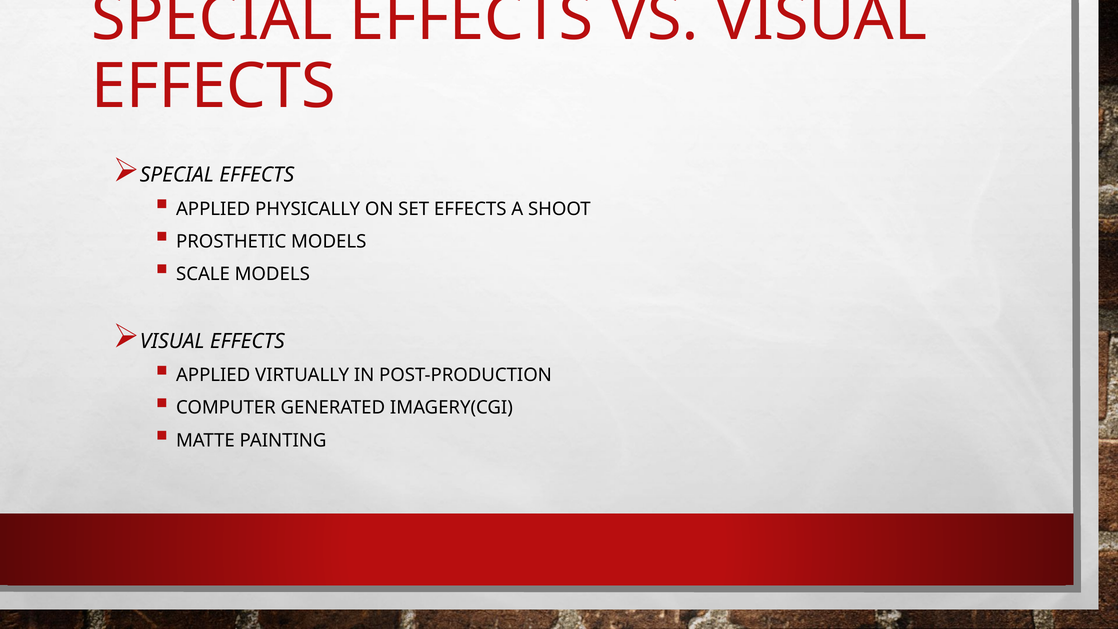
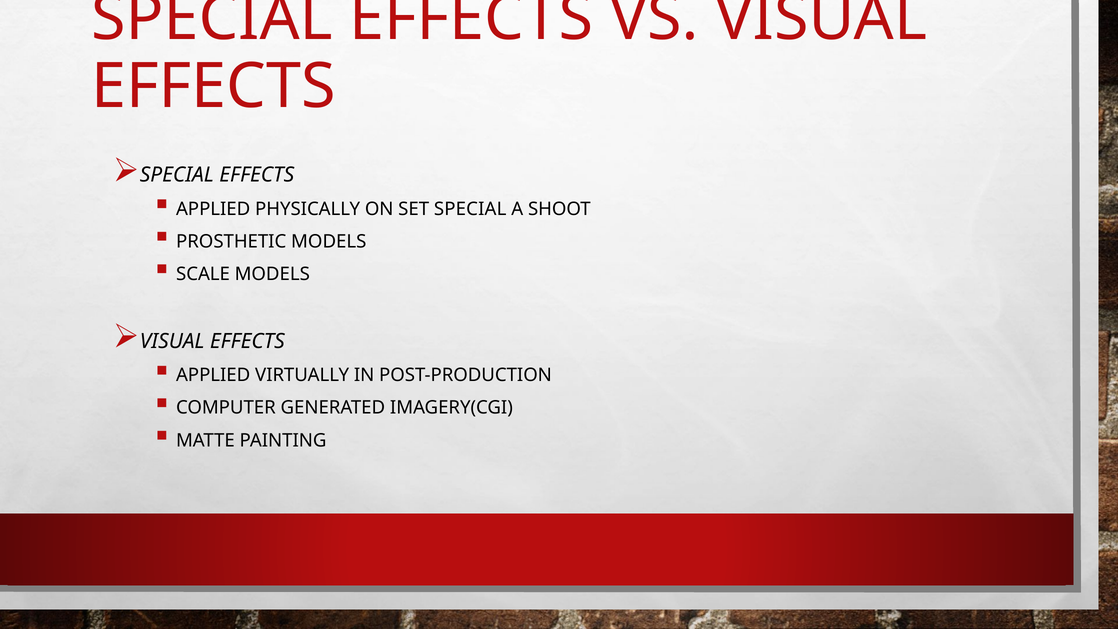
SET EFFECTS: EFFECTS -> SPECIAL
